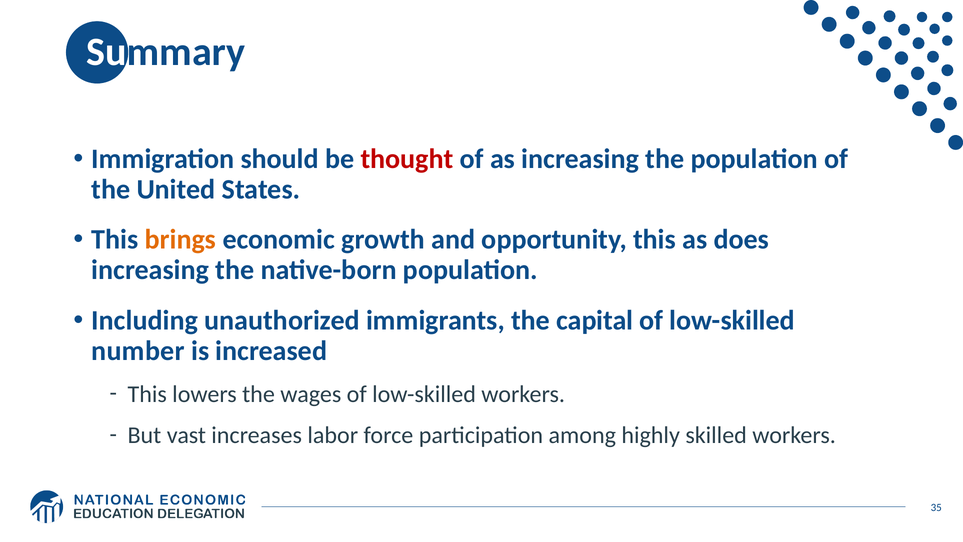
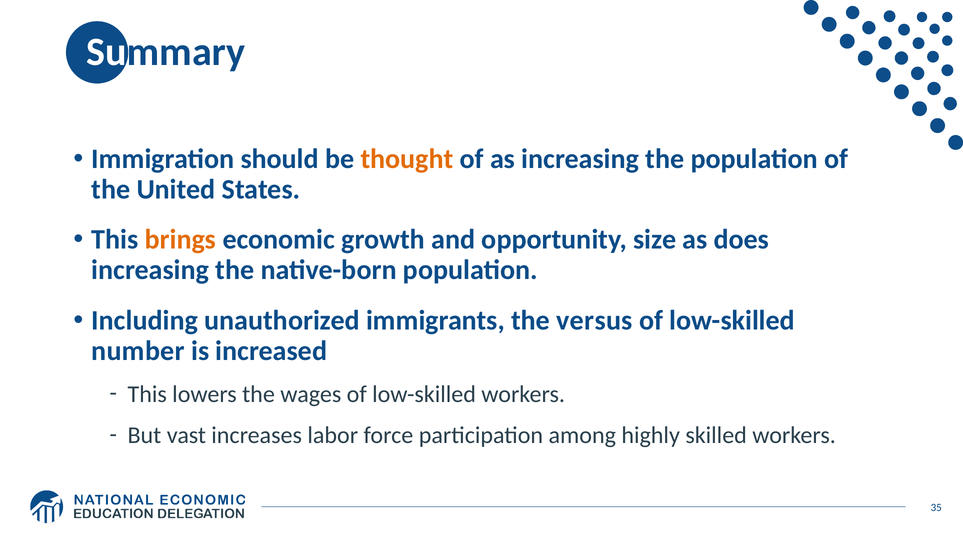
thought colour: red -> orange
opportunity this: this -> size
capital: capital -> versus
